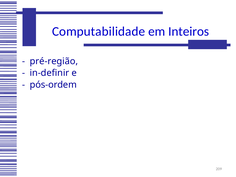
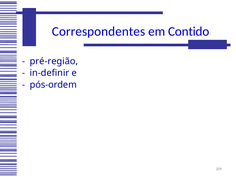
Computabilidade: Computabilidade -> Correspondentes
Inteiros: Inteiros -> Contido
